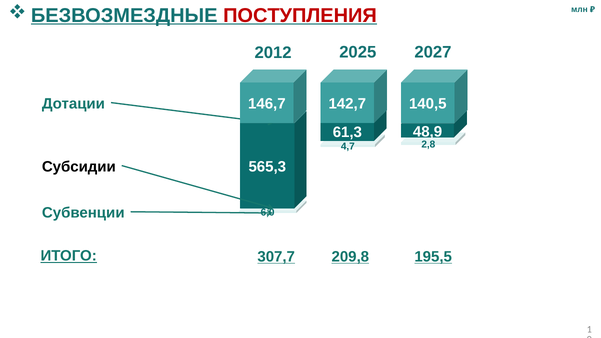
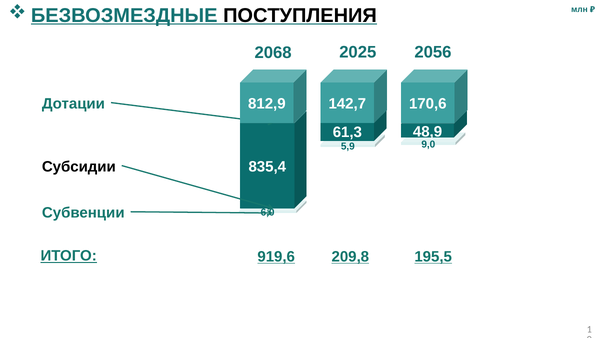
ПОСТУПЛЕНИЯ colour: red -> black
2012: 2012 -> 2068
2027: 2027 -> 2056
146,7: 146,7 -> 812,9
140,5: 140,5 -> 170,6
2,8: 2,8 -> 9,0
4,7: 4,7 -> 5,9
565,3: 565,3 -> 835,4
307,7: 307,7 -> 919,6
